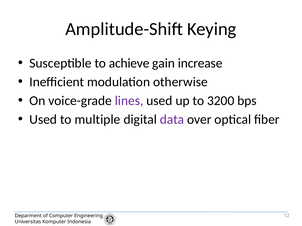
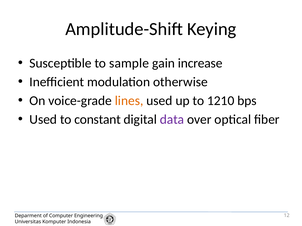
achieve: achieve -> sample
lines colour: purple -> orange
3200: 3200 -> 1210
multiple: multiple -> constant
